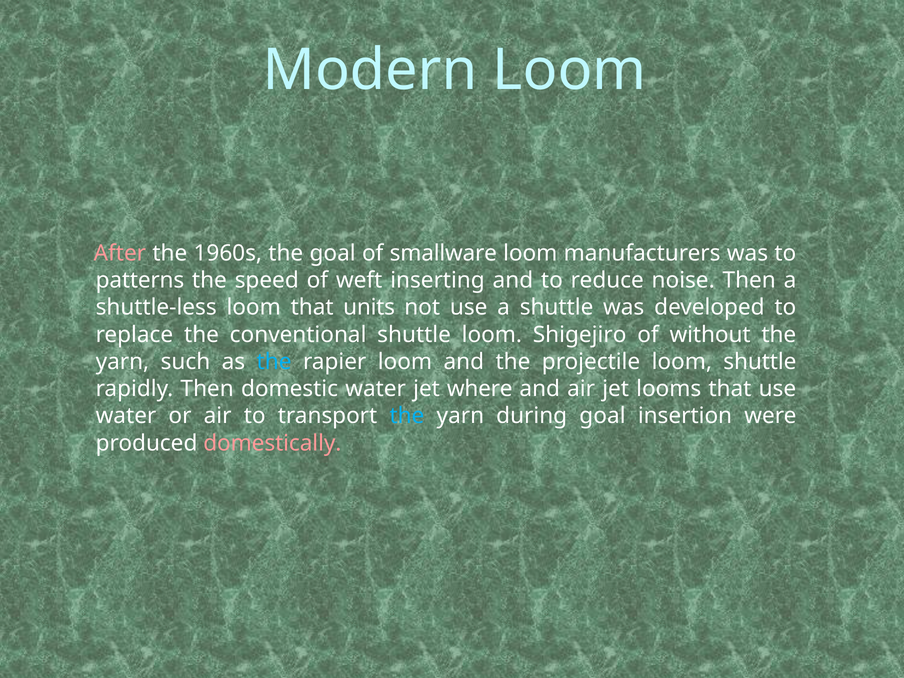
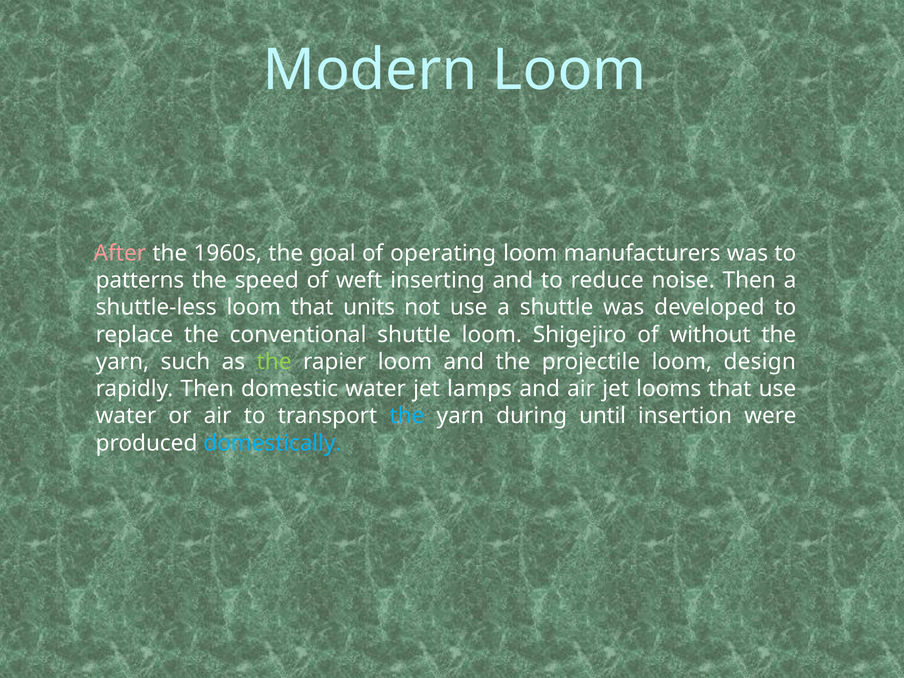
smallware: smallware -> operating
the at (274, 362) colour: light blue -> light green
loom shuttle: shuttle -> design
where: where -> lamps
during goal: goal -> until
domestically colour: pink -> light blue
